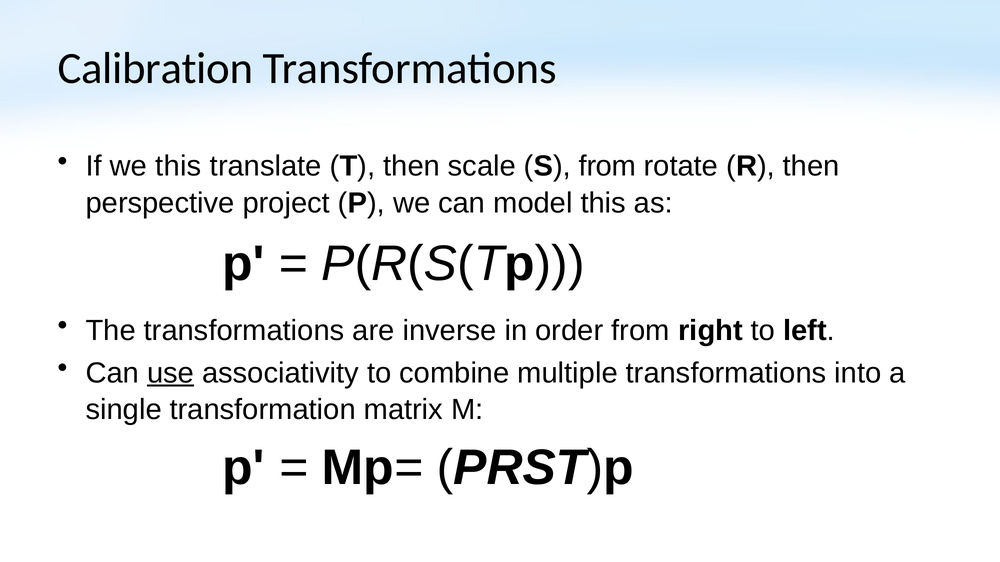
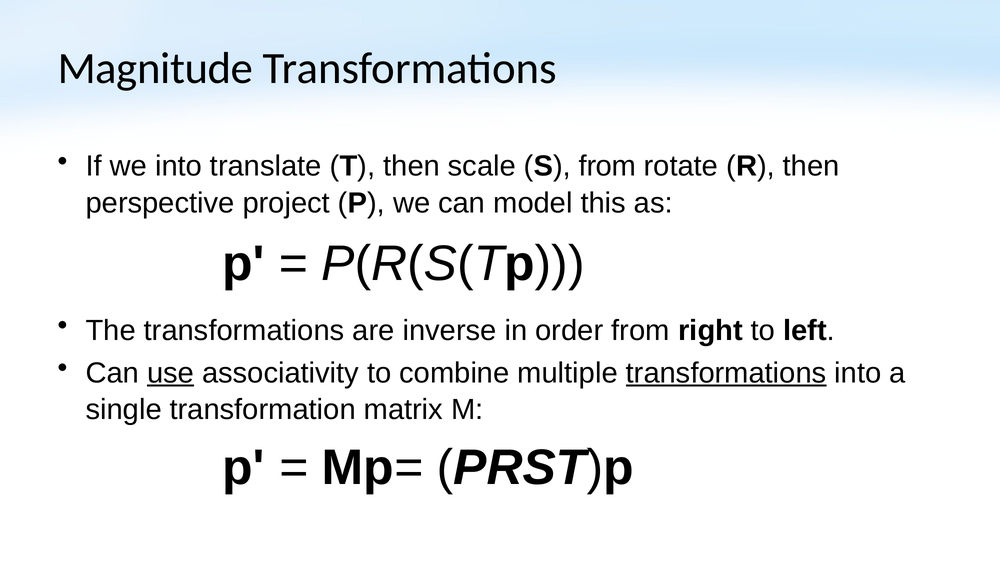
Calibration: Calibration -> Magnitude
we this: this -> into
transformations at (726, 373) underline: none -> present
